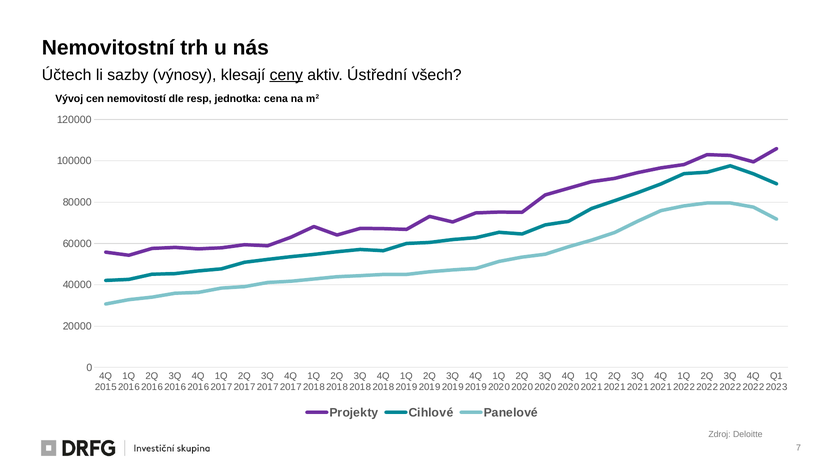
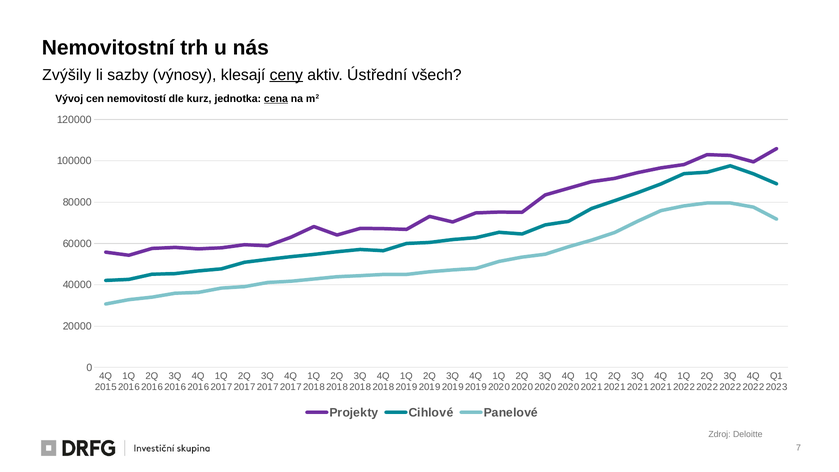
Účtech: Účtech -> Zvýšily
resp: resp -> kurz
cena underline: none -> present
